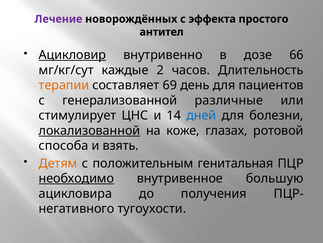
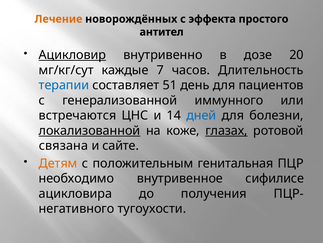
Лечение colour: purple -> orange
66: 66 -> 20
2: 2 -> 7
терапии colour: orange -> blue
69: 69 -> 51
различные: различные -> иммунного
стимулирует: стимулирует -> встречаются
глазах underline: none -> present
способа: способа -> связана
взять: взять -> сайте
необходимо underline: present -> none
большую: большую -> сифилисе
